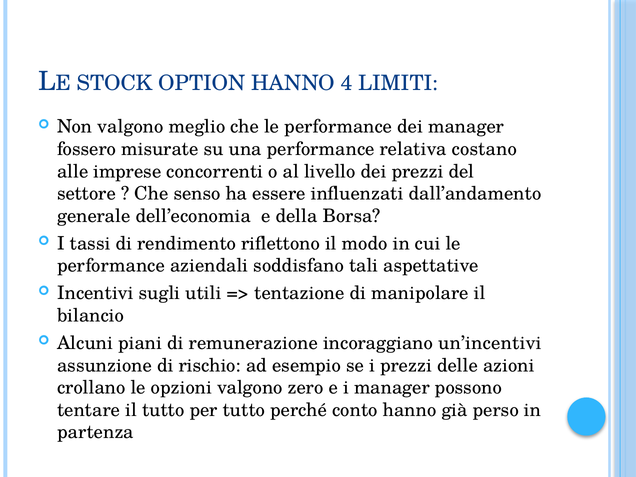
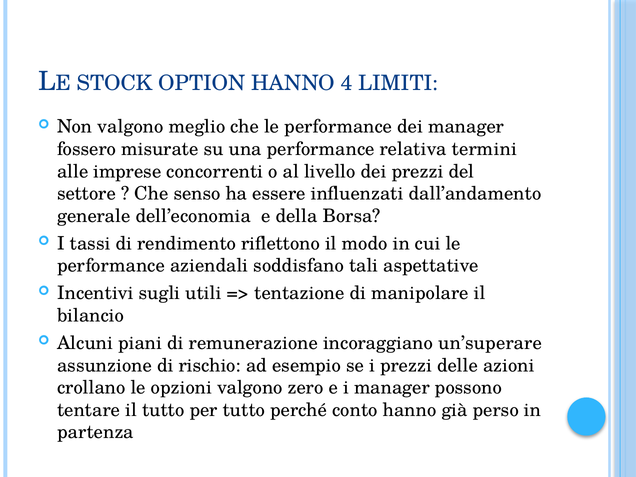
costano: costano -> termini
un’incentivi: un’incentivi -> un’superare
